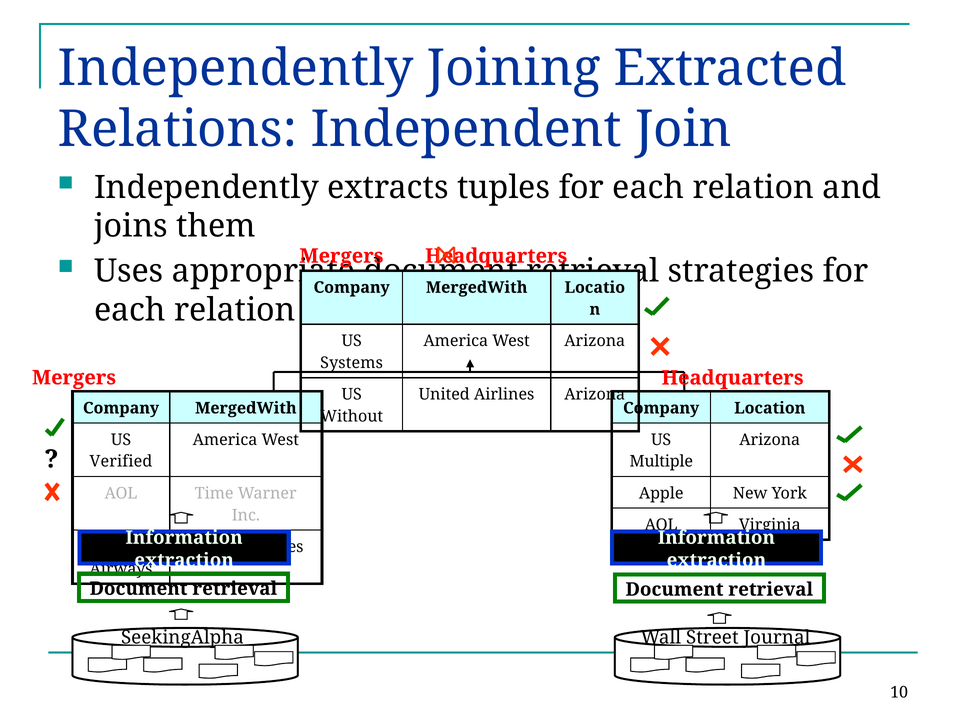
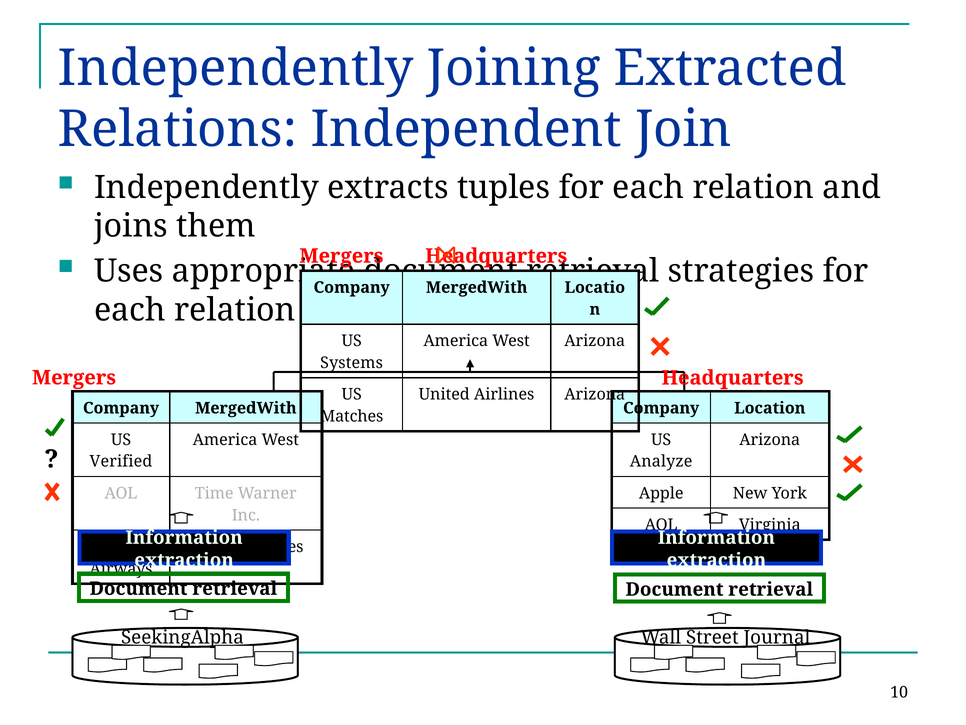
Without: Without -> Matches
Multiple: Multiple -> Analyze
